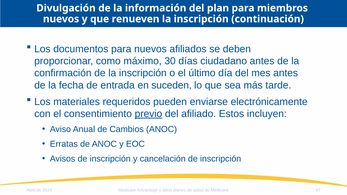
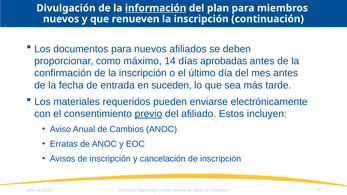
información underline: none -> present
30: 30 -> 14
ciudadano: ciudadano -> aprobadas
